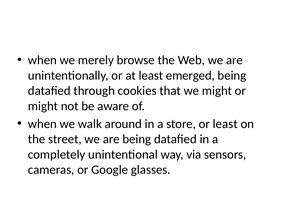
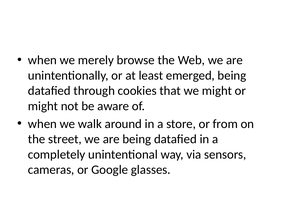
or least: least -> from
